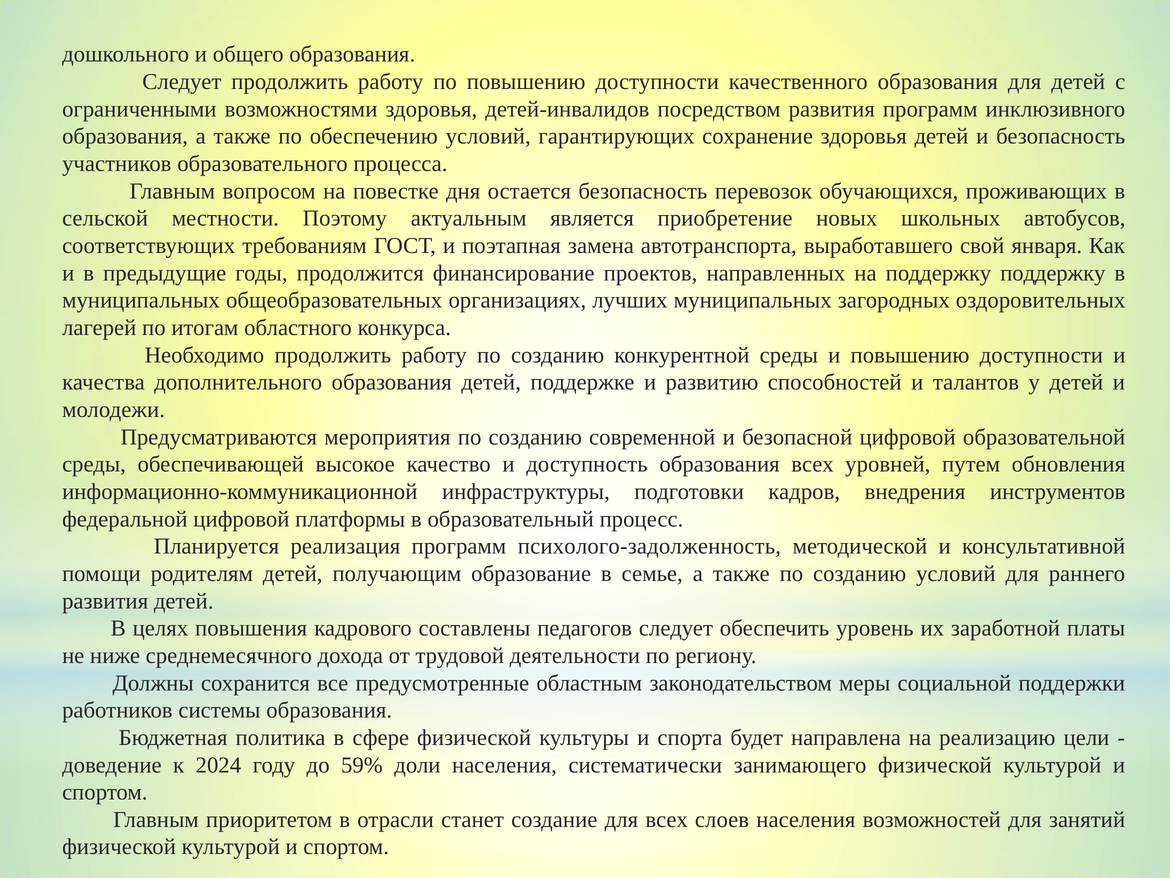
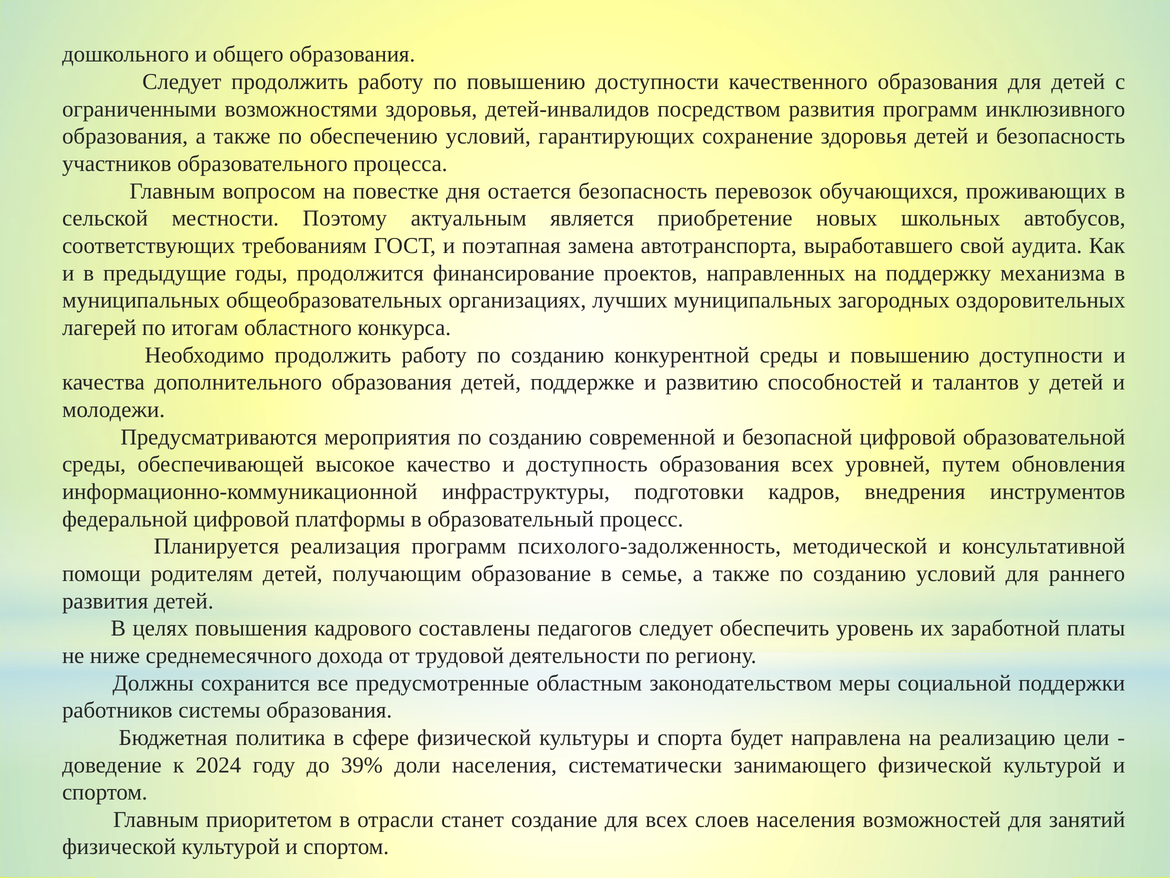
января: января -> аудита
поддержку поддержку: поддержку -> механизма
59%: 59% -> 39%
